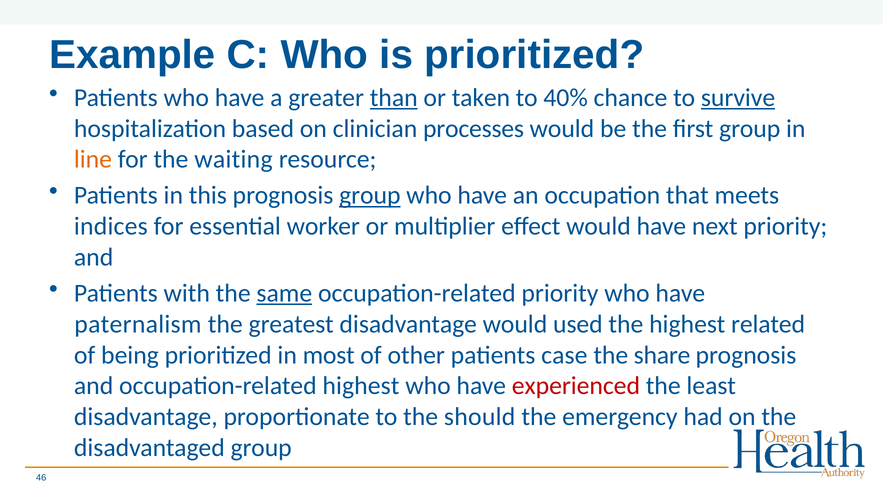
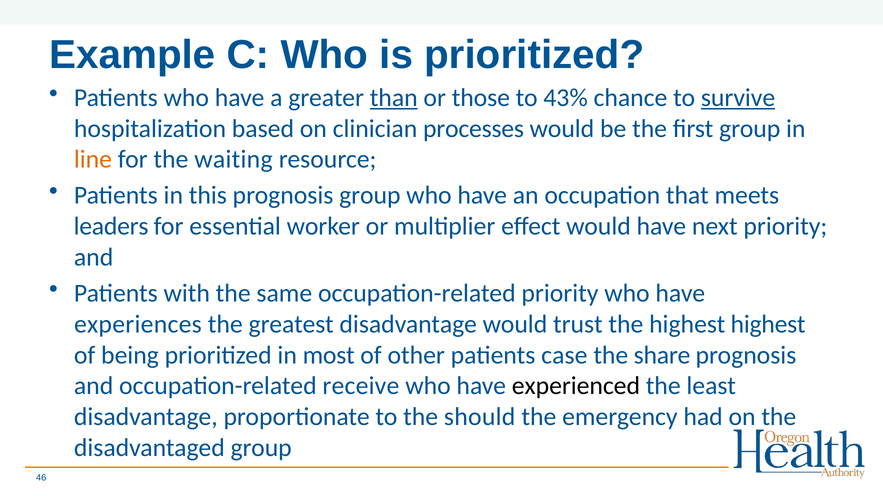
taken: taken -> those
40%: 40% -> 43%
group at (370, 196) underline: present -> none
indices: indices -> leaders
same underline: present -> none
paternalism: paternalism -> experiences
used: used -> trust
highest related: related -> highest
occupation-related highest: highest -> receive
experienced colour: red -> black
